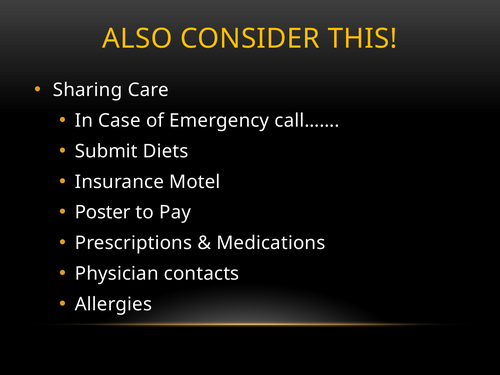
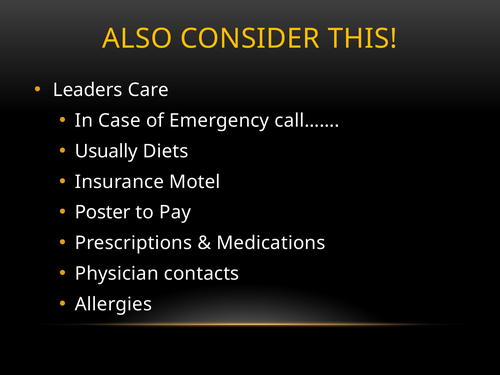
Sharing: Sharing -> Leaders
Submit: Submit -> Usually
